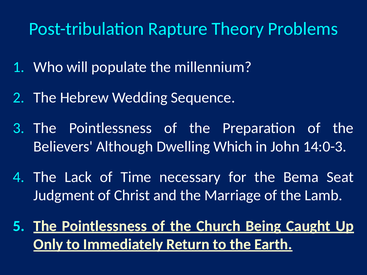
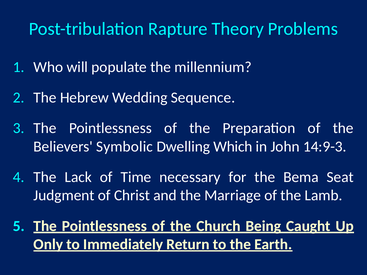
Although: Although -> Symbolic
14:0-3: 14:0-3 -> 14:9-3
